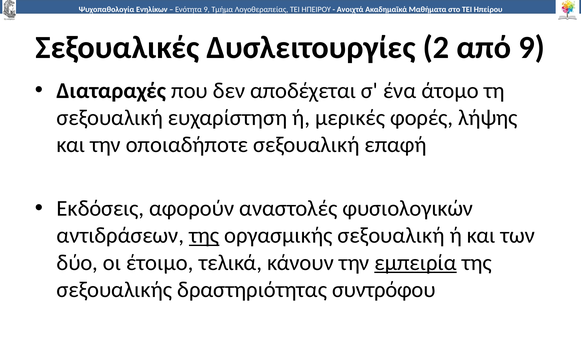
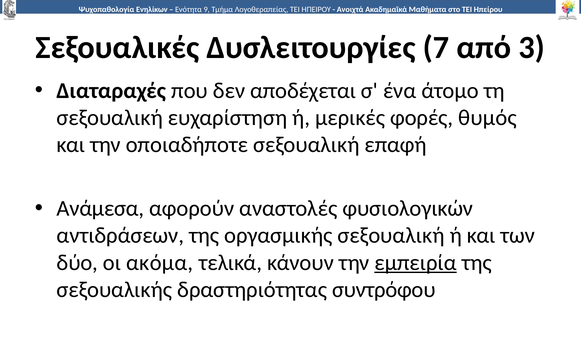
2: 2 -> 7
από 9: 9 -> 3
λήψης: λήψης -> θυμός
Εκδόσεις: Εκδόσεις -> Ανάμεσα
της at (204, 236) underline: present -> none
έτοιμο: έτοιμο -> ακόμα
